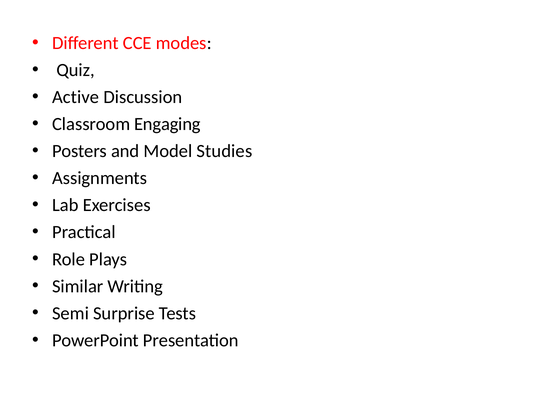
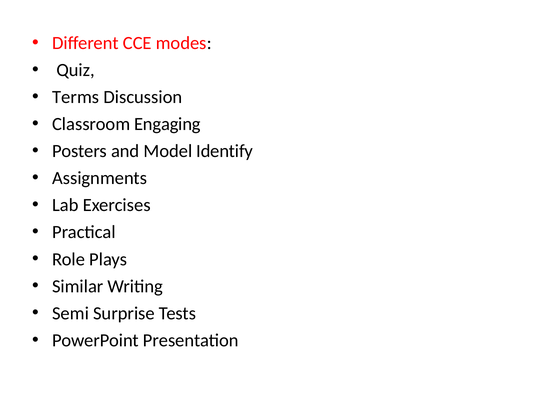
Active: Active -> Terms
Studies: Studies -> Identify
